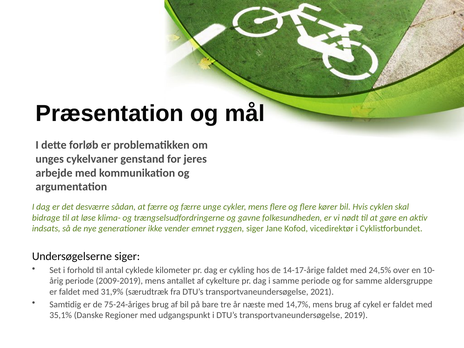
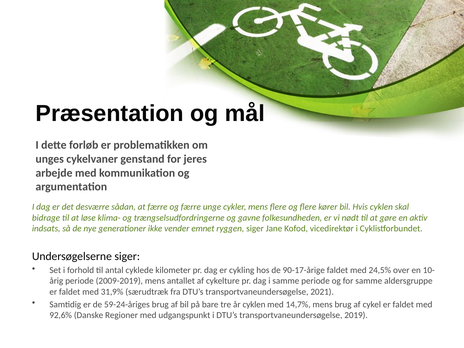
14-17-årige: 14-17-årige -> 90-17-årige
75-24-åriges: 75-24-åriges -> 59-24-åriges
år næste: næste -> cyklen
35,1%: 35,1% -> 92,6%
